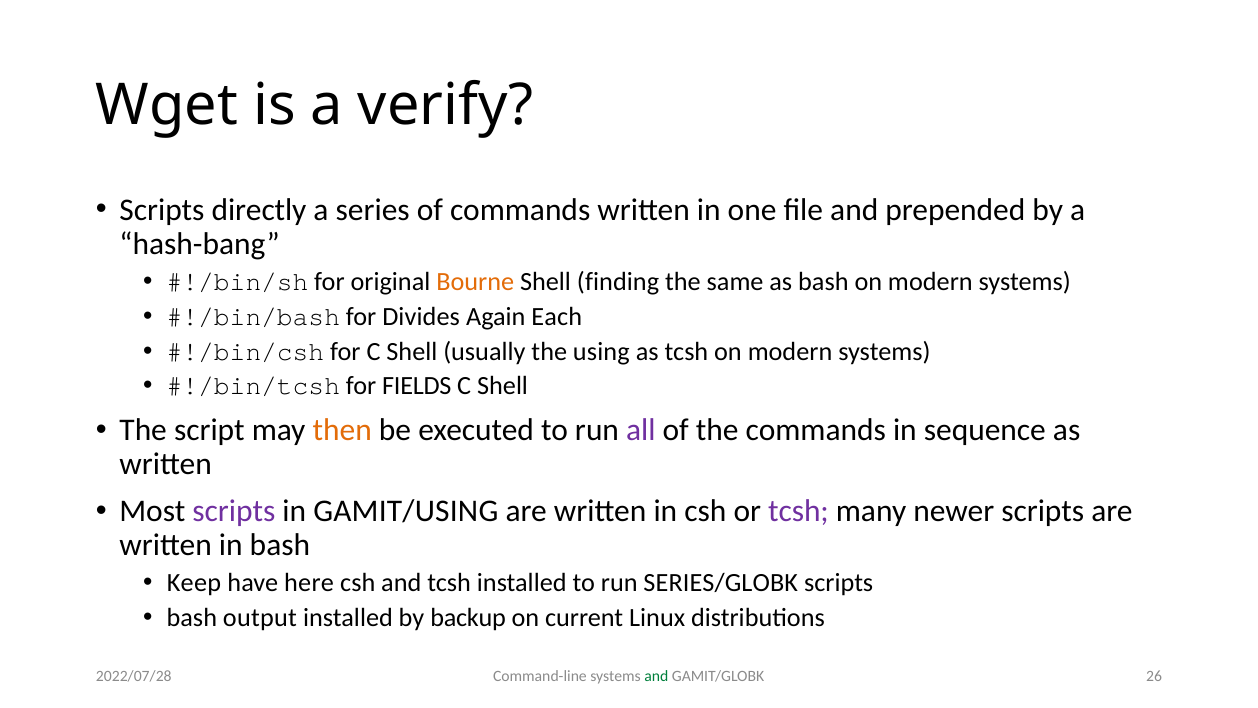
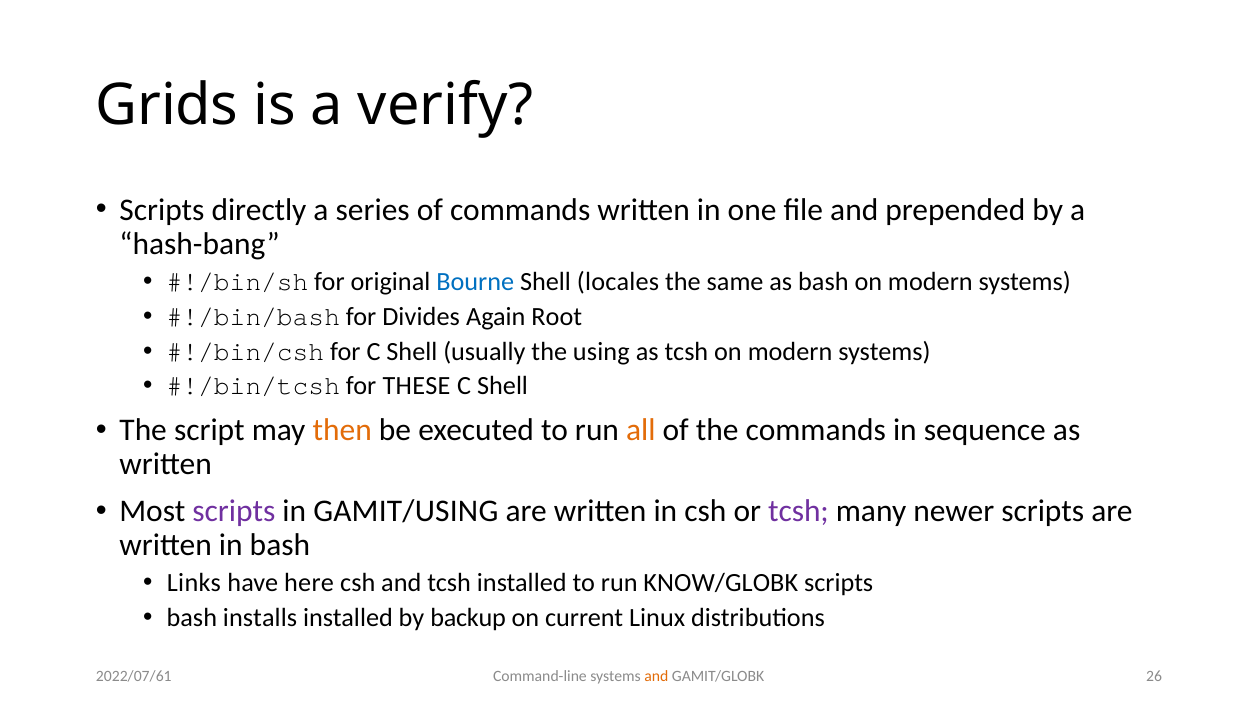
Wget: Wget -> Grids
Bourne colour: orange -> blue
finding: finding -> locales
Each: Each -> Root
FIELDS: FIELDS -> THESE
all colour: purple -> orange
Keep: Keep -> Links
SERIES/GLOBK: SERIES/GLOBK -> KNOW/GLOBK
output: output -> installs
and at (656, 676) colour: green -> orange
2022/07/28: 2022/07/28 -> 2022/07/61
